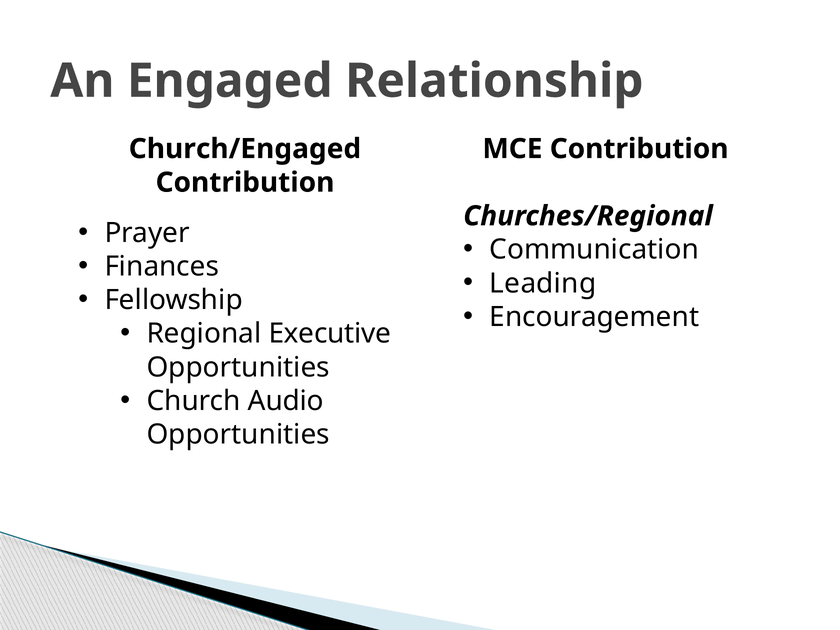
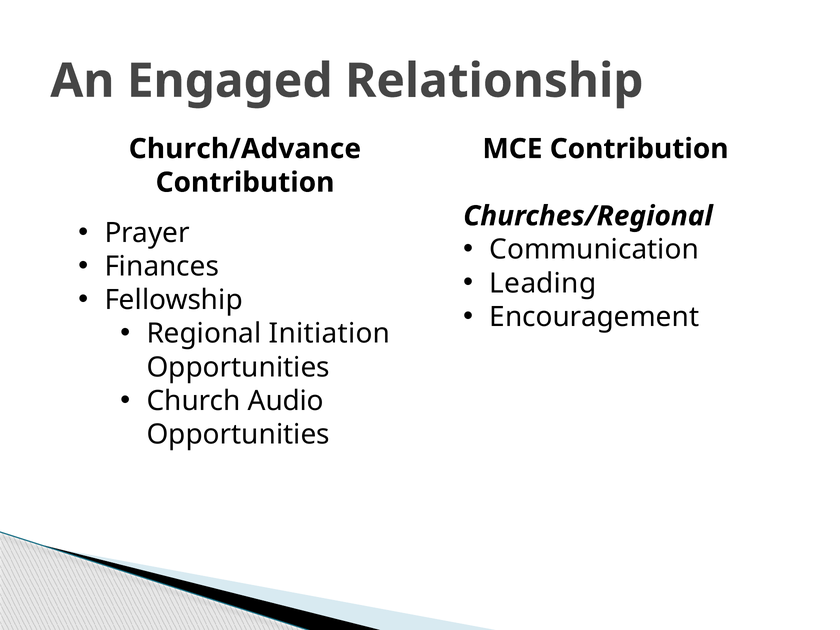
Church/Engaged: Church/Engaged -> Church/Advance
Executive: Executive -> Initiation
